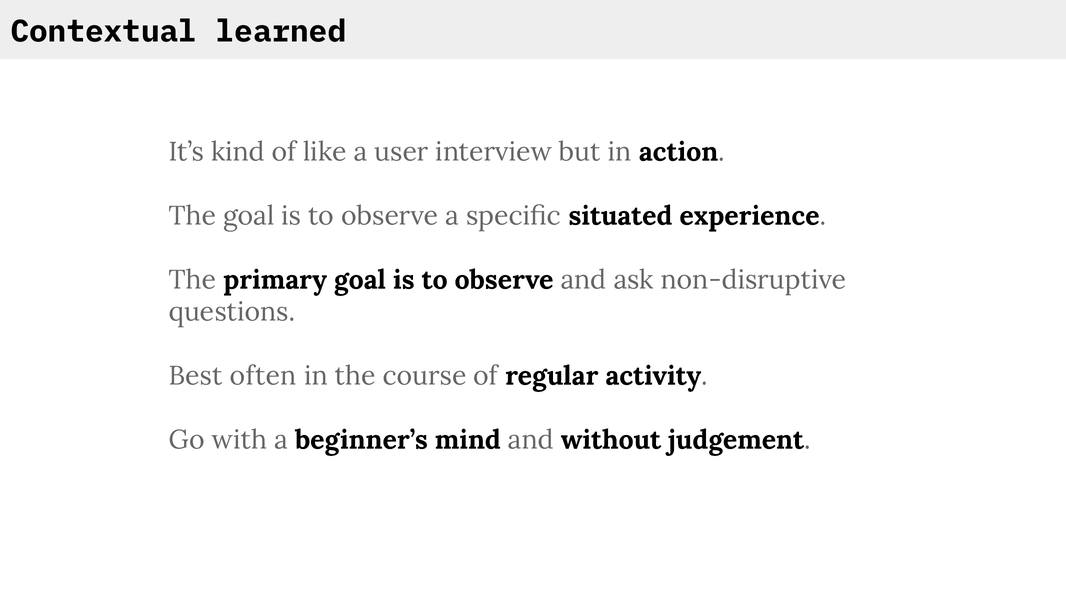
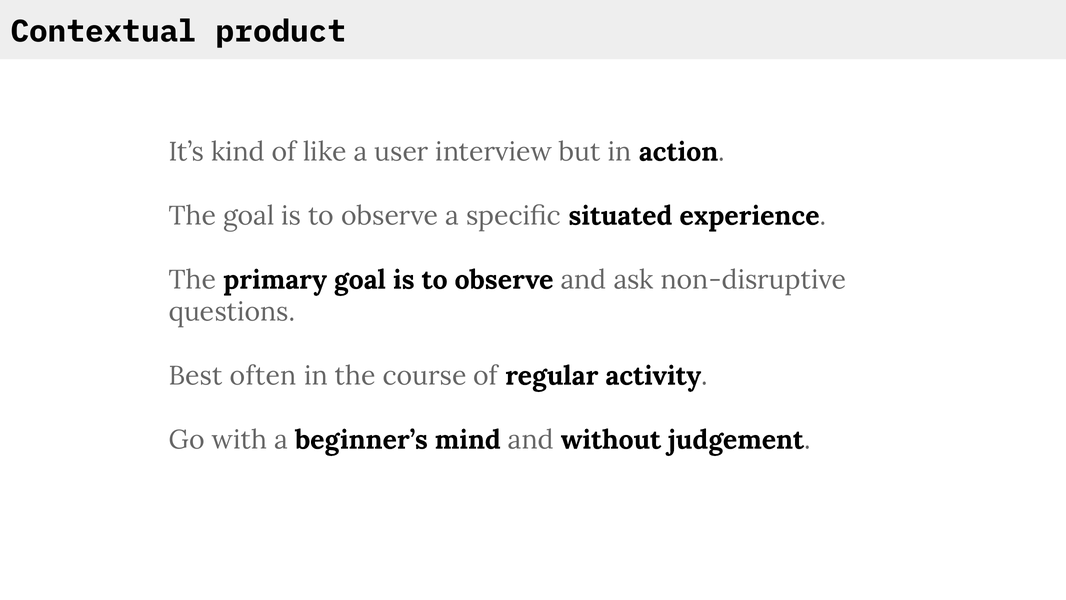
learned: learned -> product
